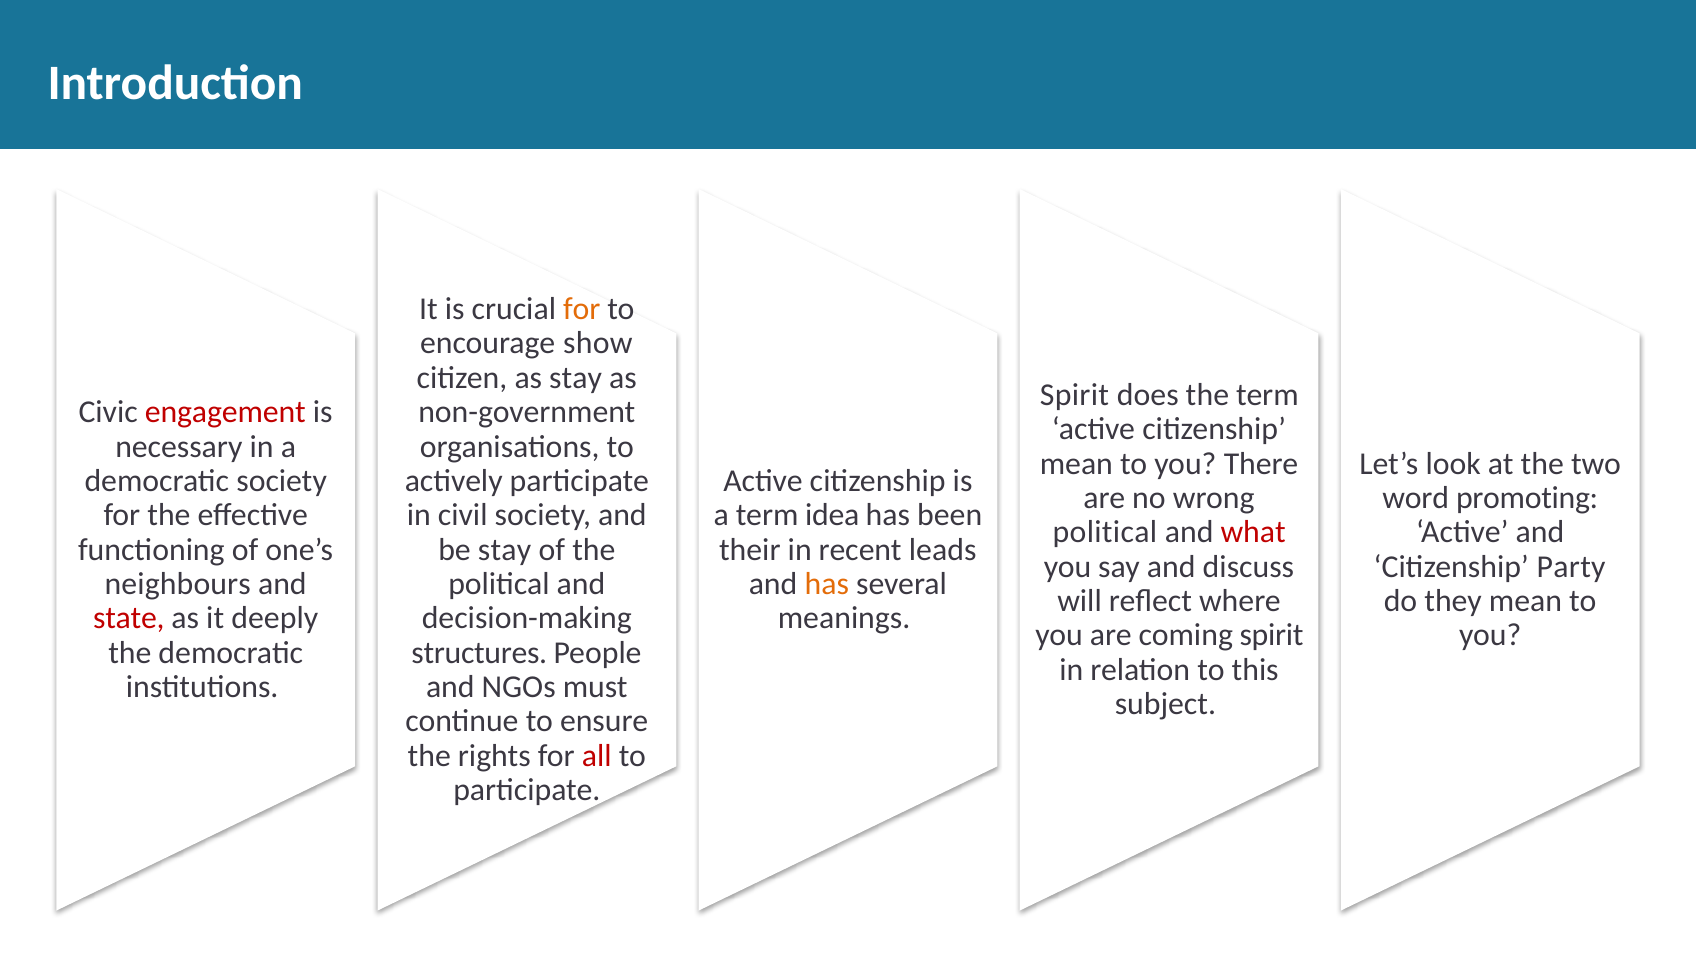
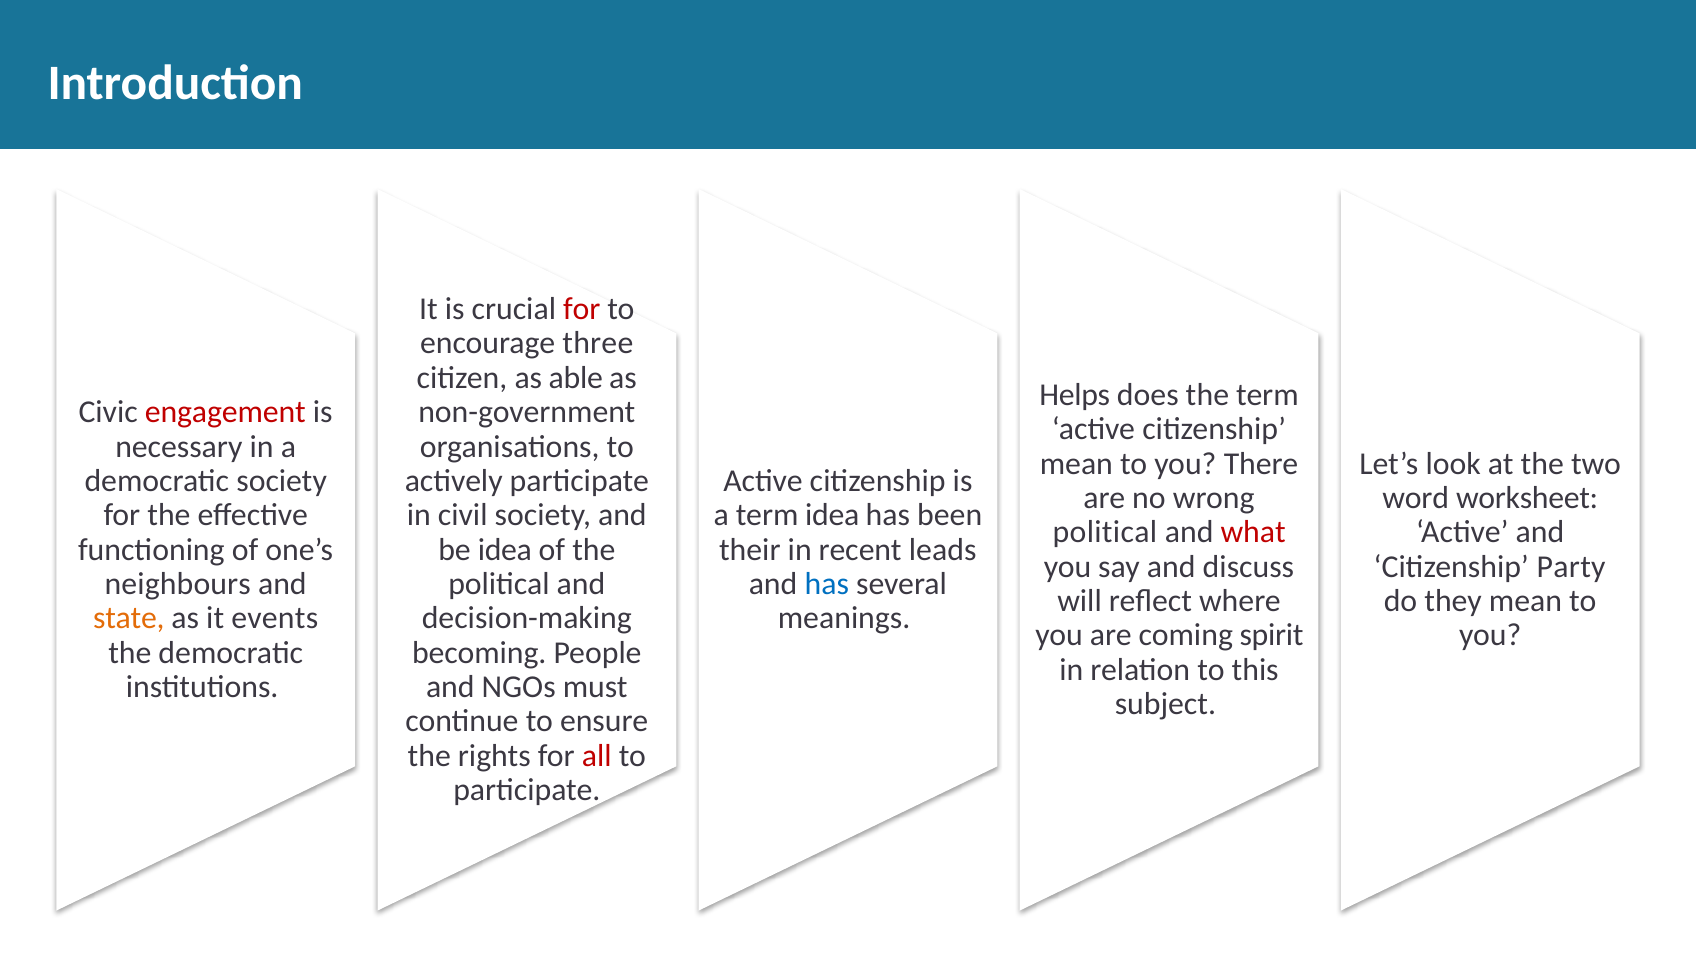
for at (582, 309) colour: orange -> red
show: show -> three
as stay: stay -> able
Spirit at (1074, 395): Spirit -> Helps
promoting: promoting -> worksheet
be stay: stay -> idea
has at (827, 584) colour: orange -> blue
state colour: red -> orange
deeply: deeply -> events
structures: structures -> becoming
